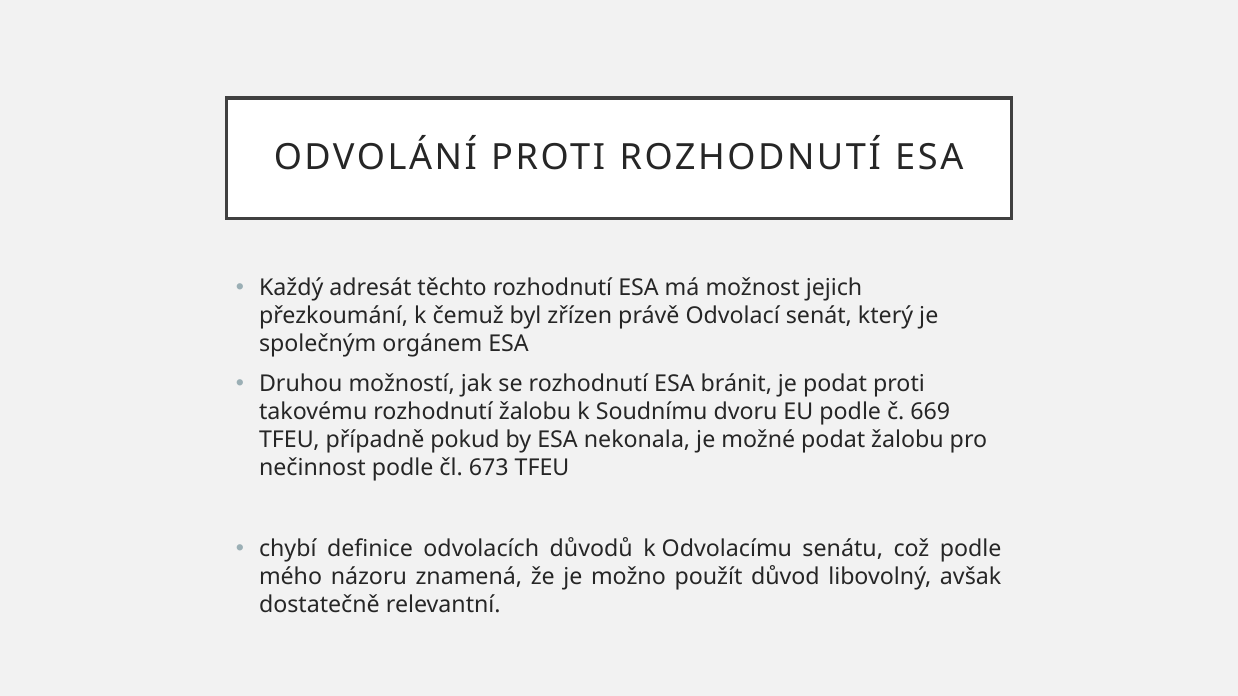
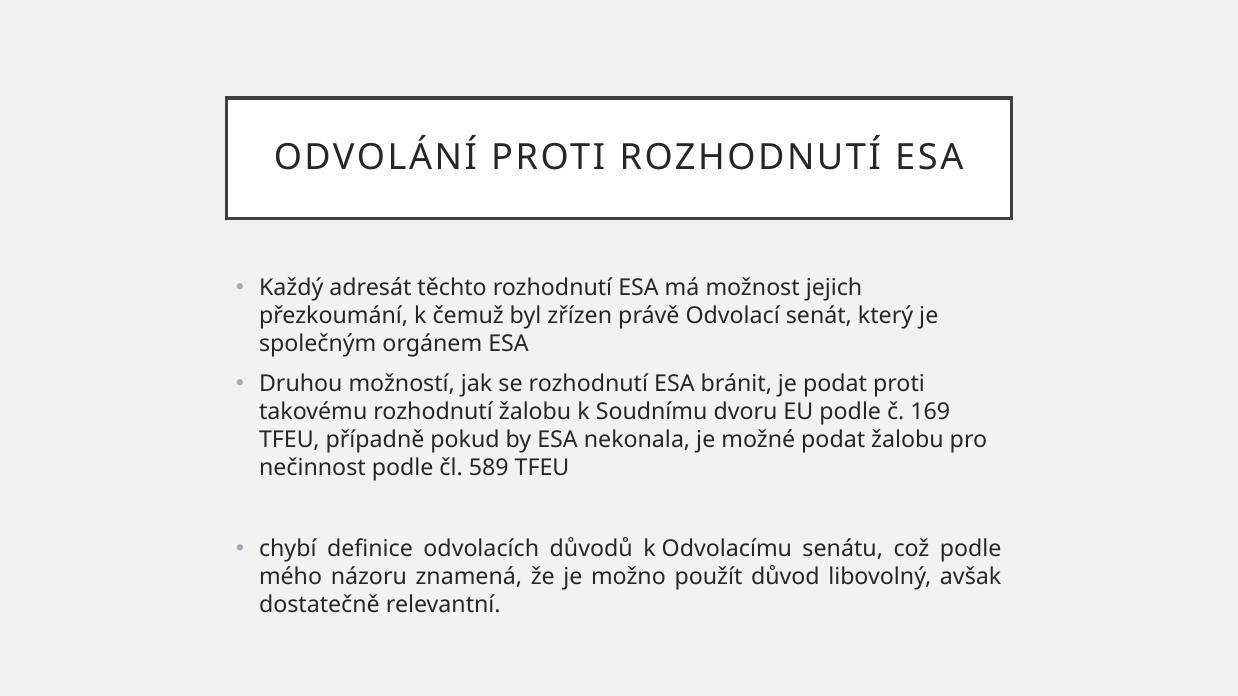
669: 669 -> 169
673: 673 -> 589
